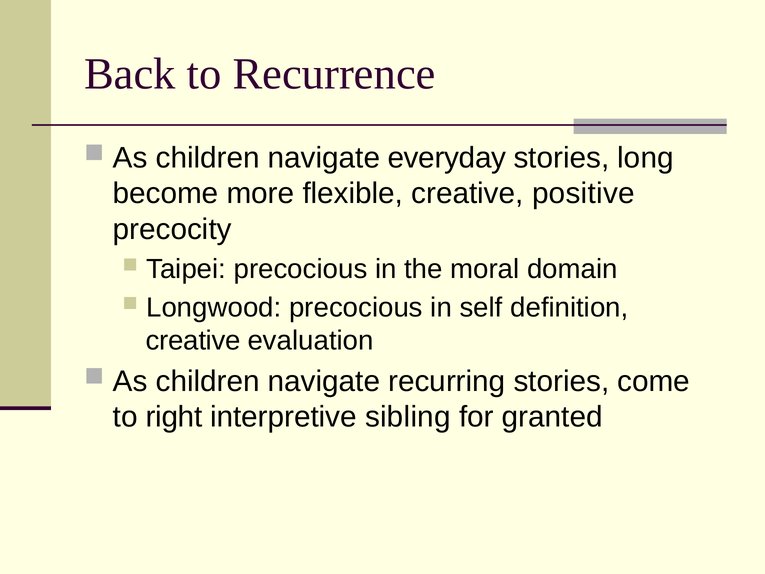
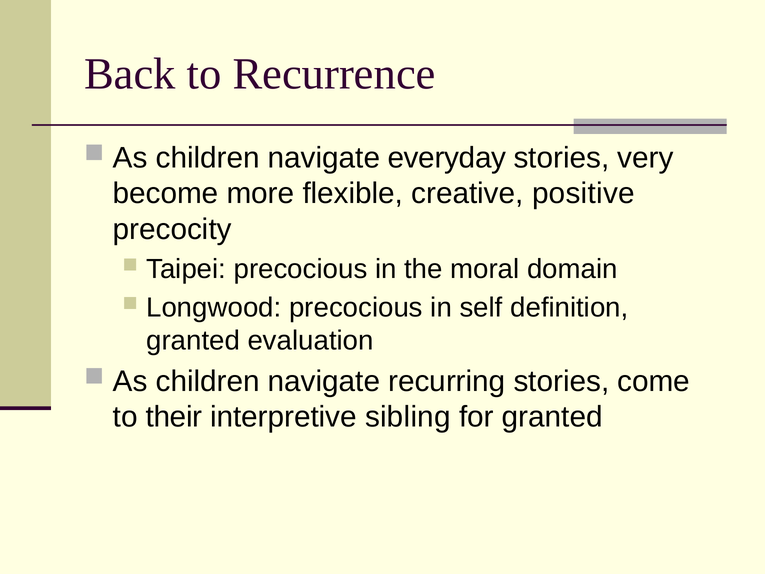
long: long -> very
creative at (193, 341): creative -> granted
right: right -> their
